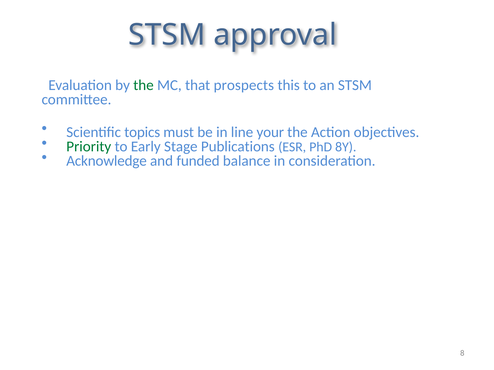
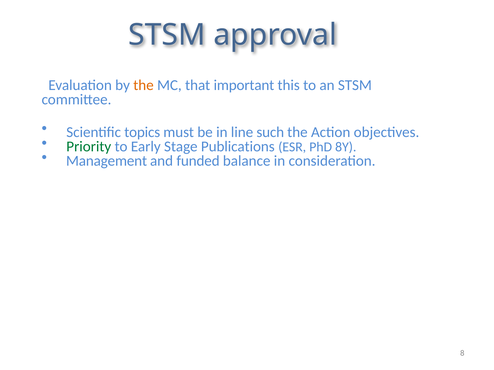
the at (144, 85) colour: green -> orange
prospects: prospects -> important
your: your -> such
Acknowledge: Acknowledge -> Management
